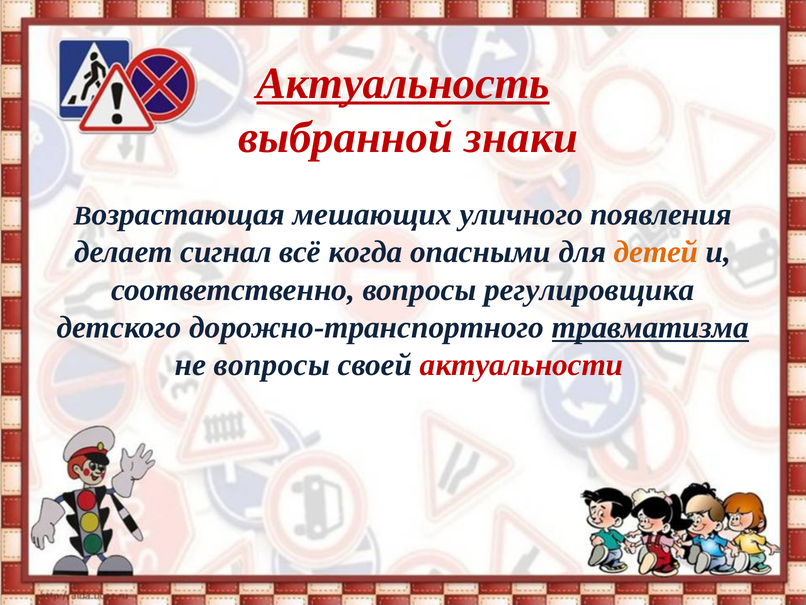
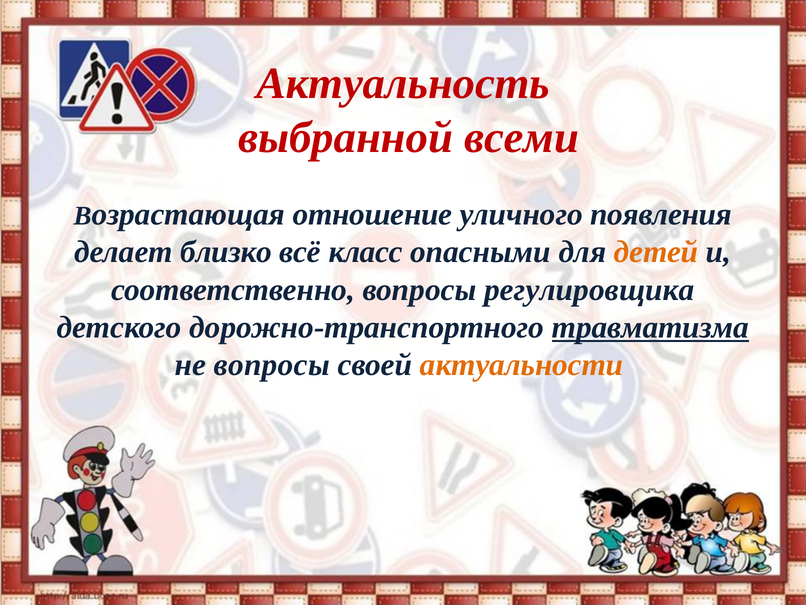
Актуальность underline: present -> none
знаки: знаки -> всеми
мешающих: мешающих -> отношение
сигнал: сигнал -> близко
когда: когда -> класс
актуальности colour: red -> orange
